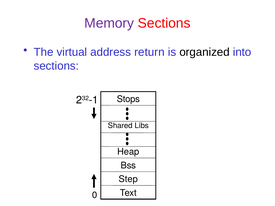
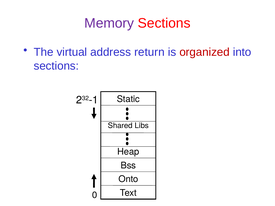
organized colour: black -> red
Stops: Stops -> Static
Step: Step -> Onto
